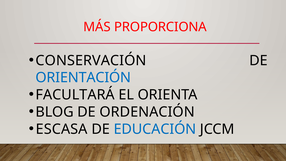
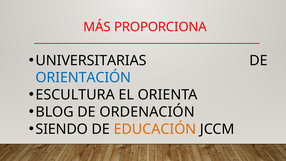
CONSERVACIÓN: CONSERVACIÓN -> UNIVERSITARIAS
FACULTARÁ: FACULTARÁ -> ESCULTURA
ESCASA: ESCASA -> SIENDO
EDUCACIÓN colour: blue -> orange
